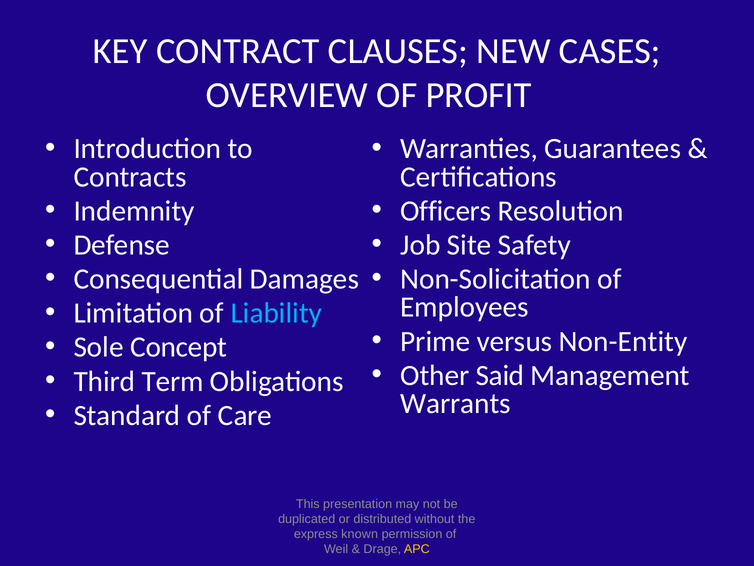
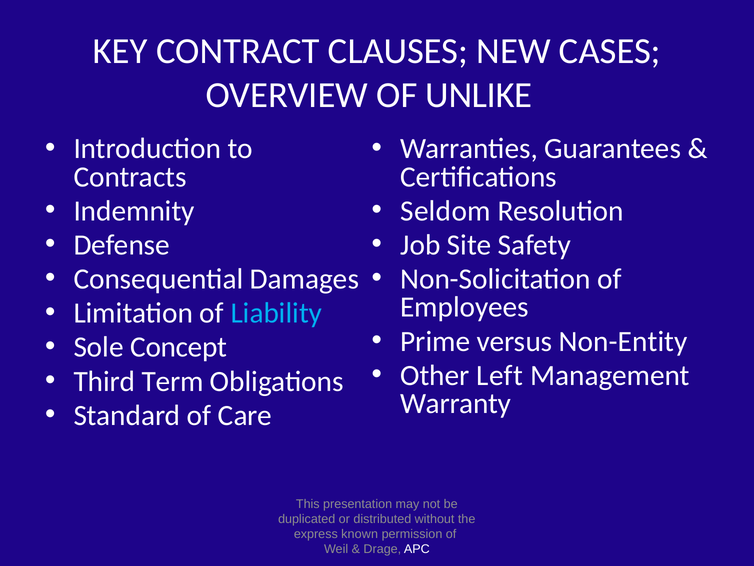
PROFIT: PROFIT -> UNLIKE
Officers: Officers -> Seldom
Said: Said -> Left
Warrants: Warrants -> Warranty
APC colour: yellow -> white
